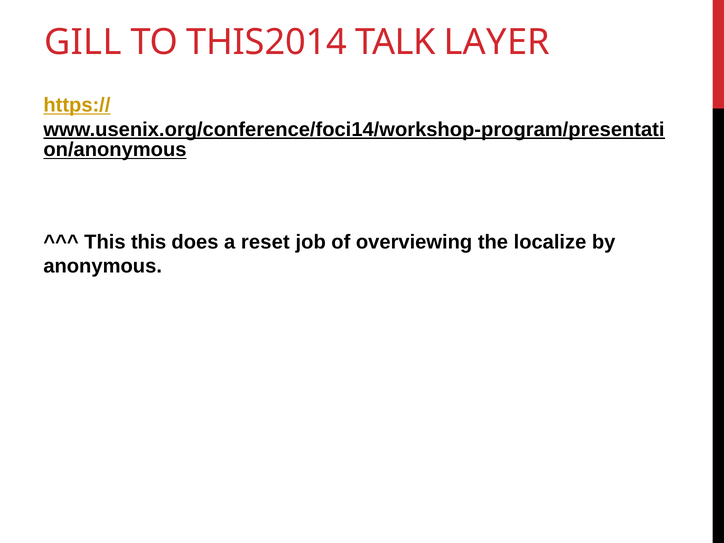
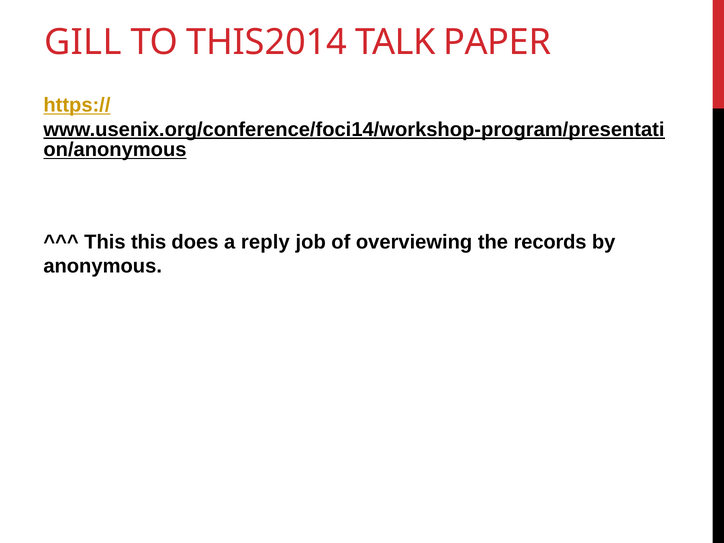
LAYER: LAYER -> PAPER
reset: reset -> reply
localize: localize -> records
